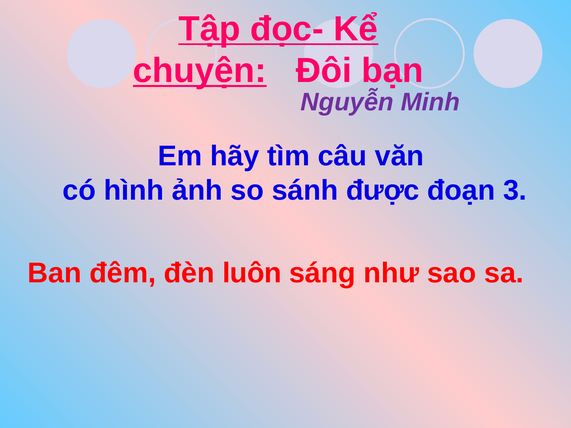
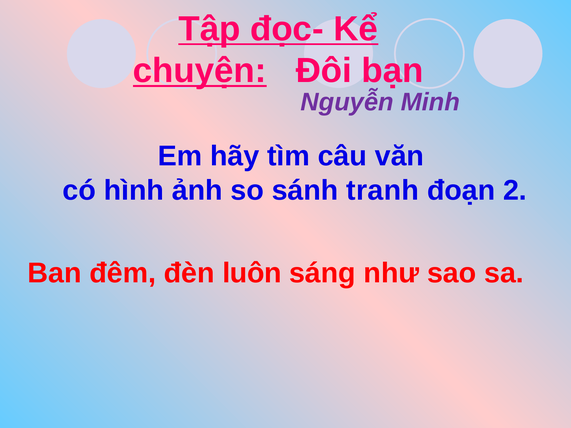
được: được -> tranh
3: 3 -> 2
